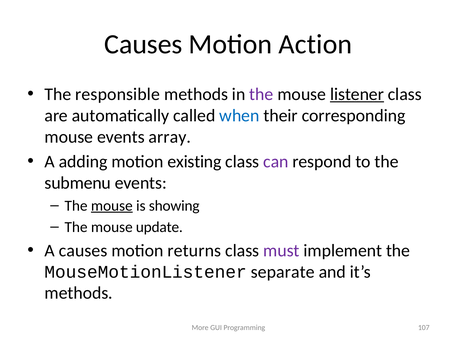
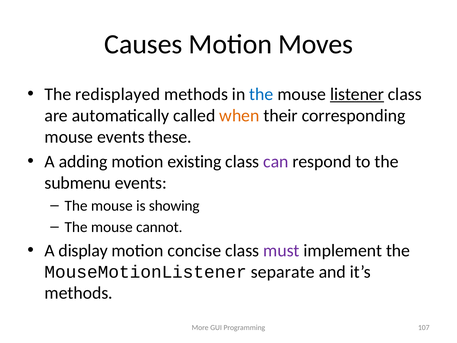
Action: Action -> Moves
responsible: responsible -> redisplayed
the at (261, 94) colour: purple -> blue
when colour: blue -> orange
array: array -> these
mouse at (112, 205) underline: present -> none
update: update -> cannot
A causes: causes -> display
returns: returns -> concise
